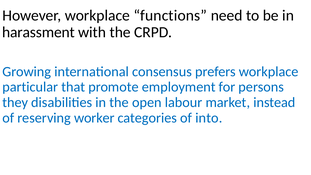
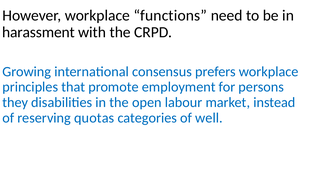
particular: particular -> principles
worker: worker -> quotas
into: into -> well
